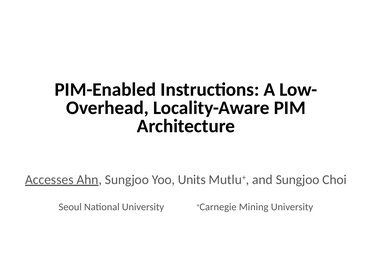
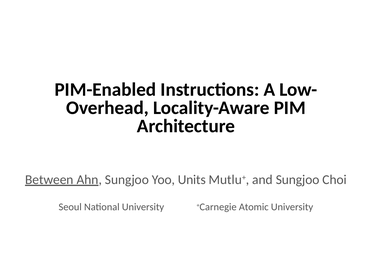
Accesses: Accesses -> Between
Mining: Mining -> Atomic
